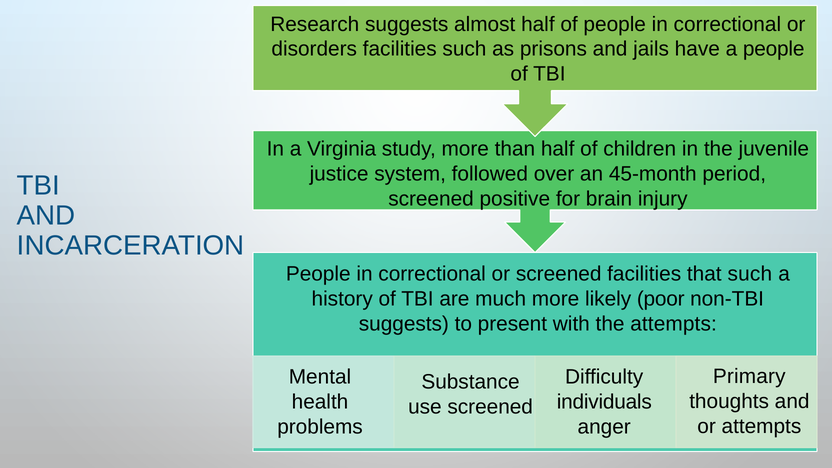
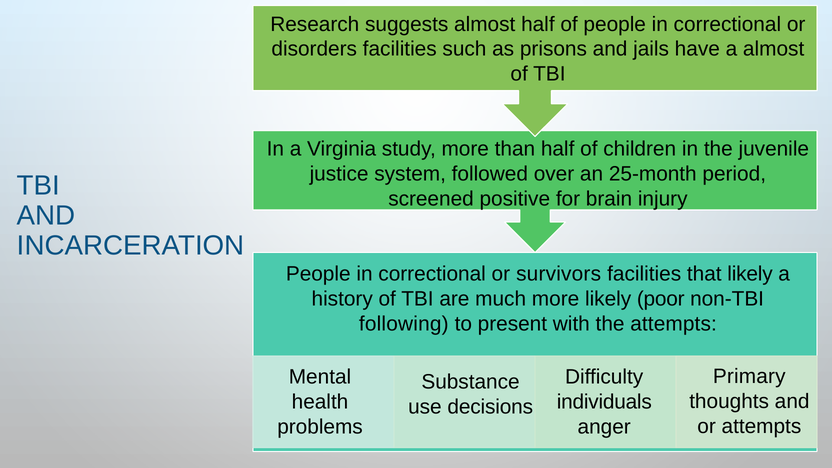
a people: people -> almost
45-month: 45-month -> 25-month
or screened: screened -> survivors
that such: such -> likely
suggests at (404, 324): suggests -> following
use screened: screened -> decisions
